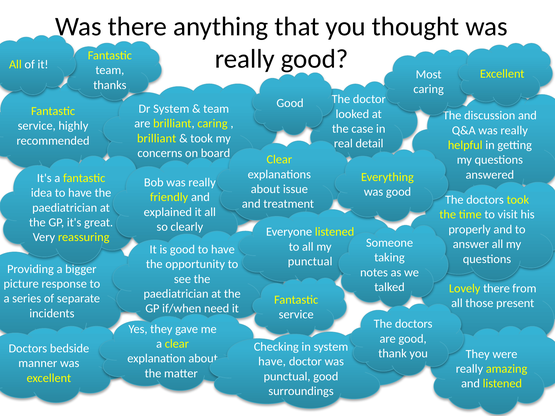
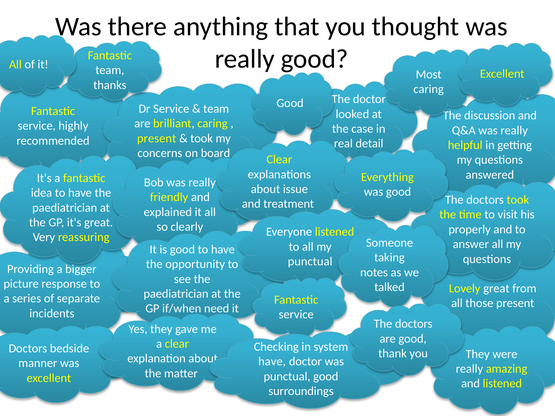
Dr System: System -> Service
brilliant at (157, 138): brilliant -> present
there at (496, 289): there -> great
